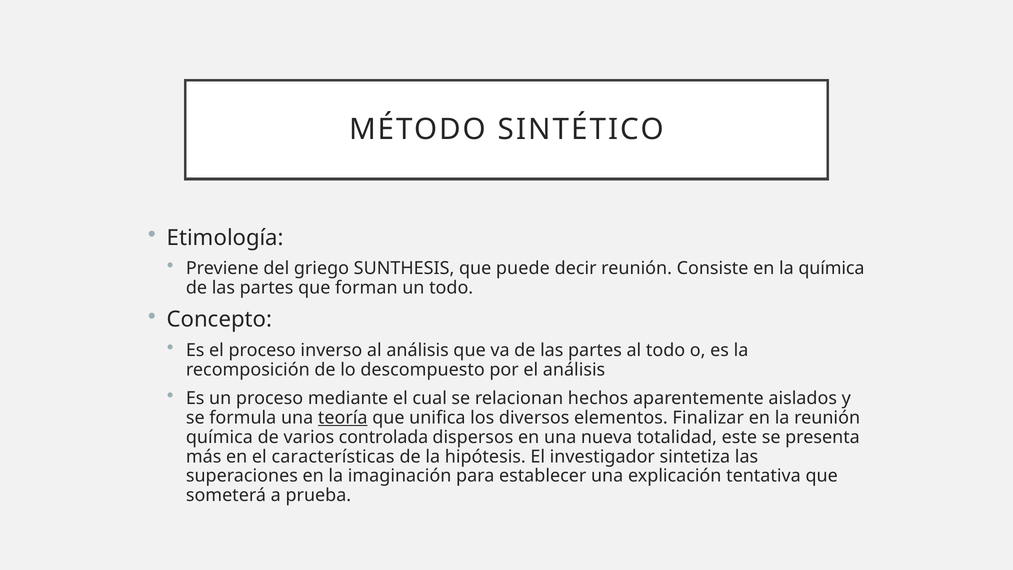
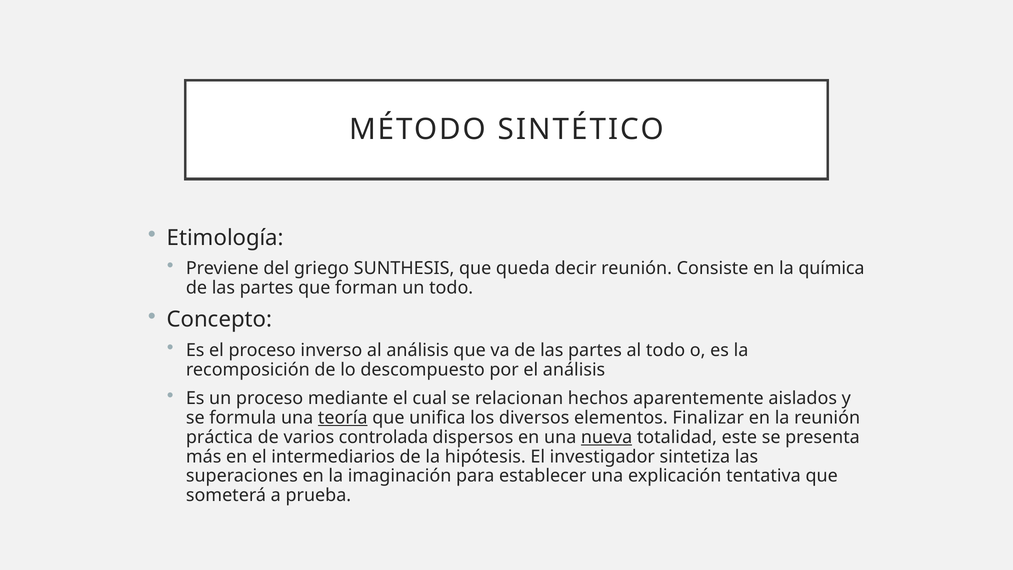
puede: puede -> queda
química at (219, 437): química -> práctica
nueva underline: none -> present
características: características -> intermediarios
